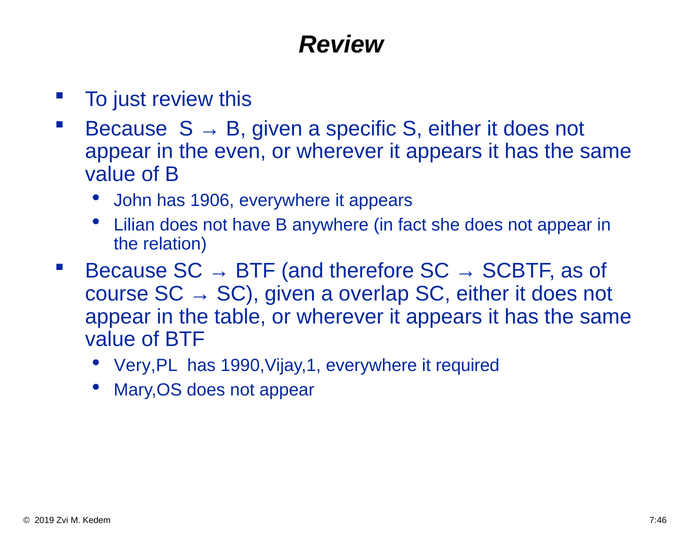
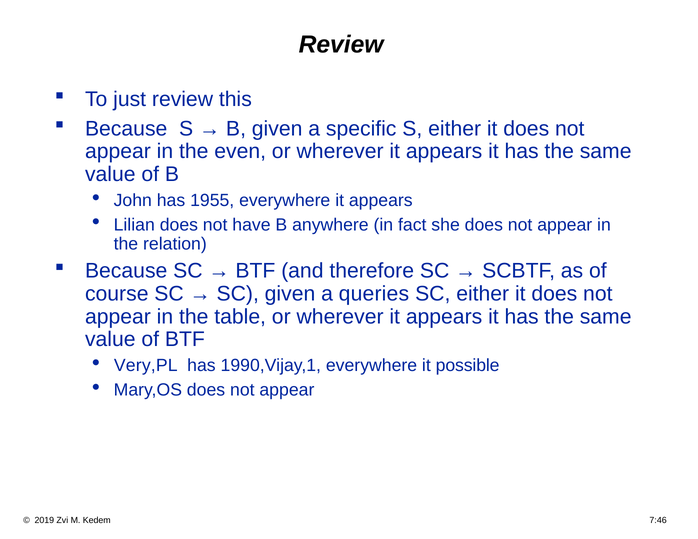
1906: 1906 -> 1955
overlap: overlap -> queries
required: required -> possible
